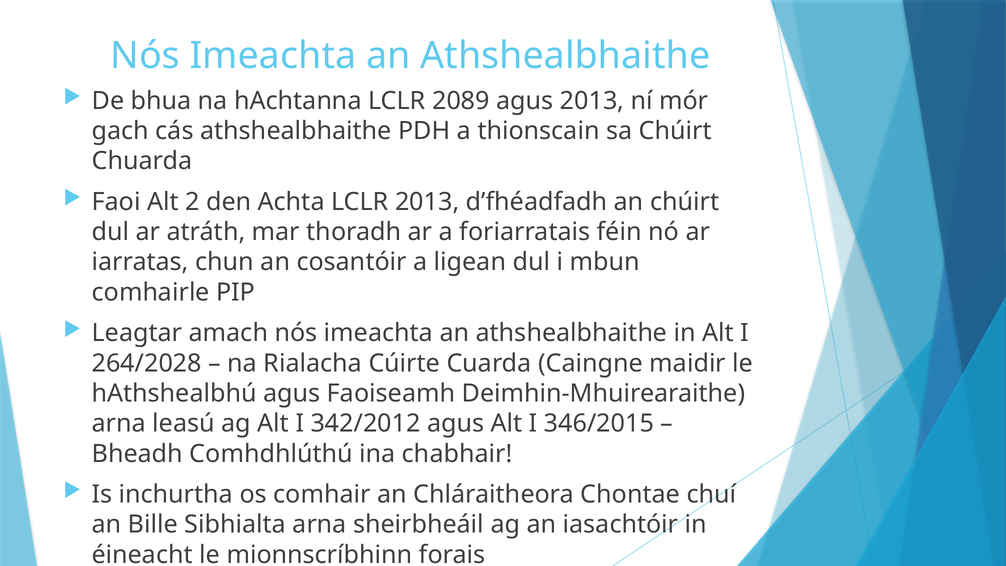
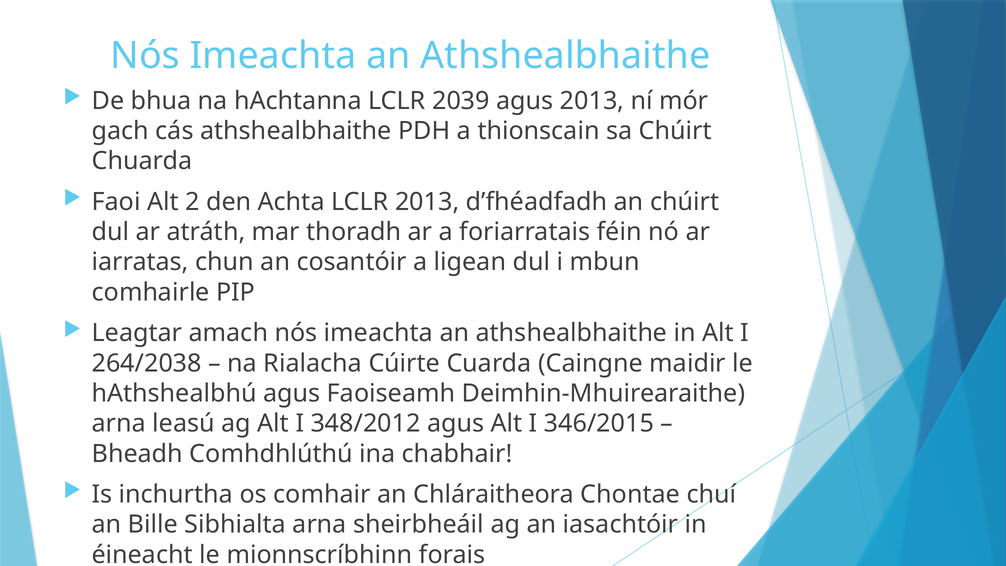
2089: 2089 -> 2039
264/2028: 264/2028 -> 264/2038
342/2012: 342/2012 -> 348/2012
